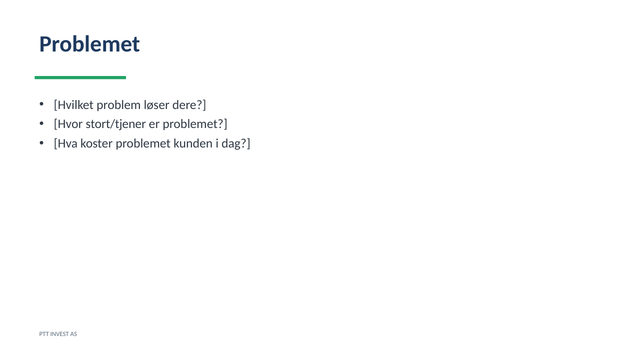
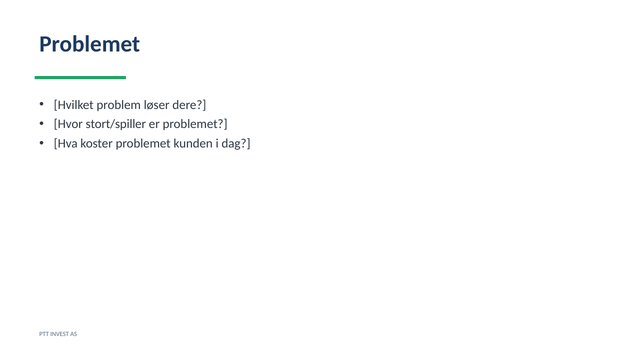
stort/tjener: stort/tjener -> stort/spiller
